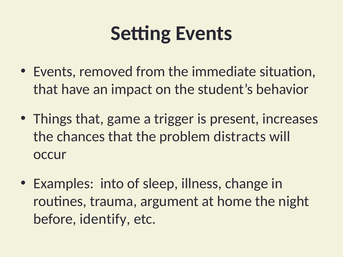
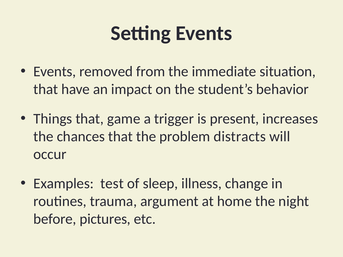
into: into -> test
identify: identify -> pictures
